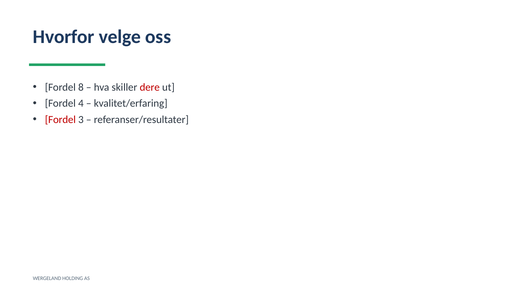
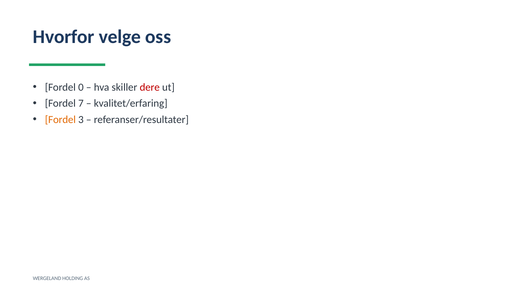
8: 8 -> 0
4: 4 -> 7
Fordel at (60, 120) colour: red -> orange
